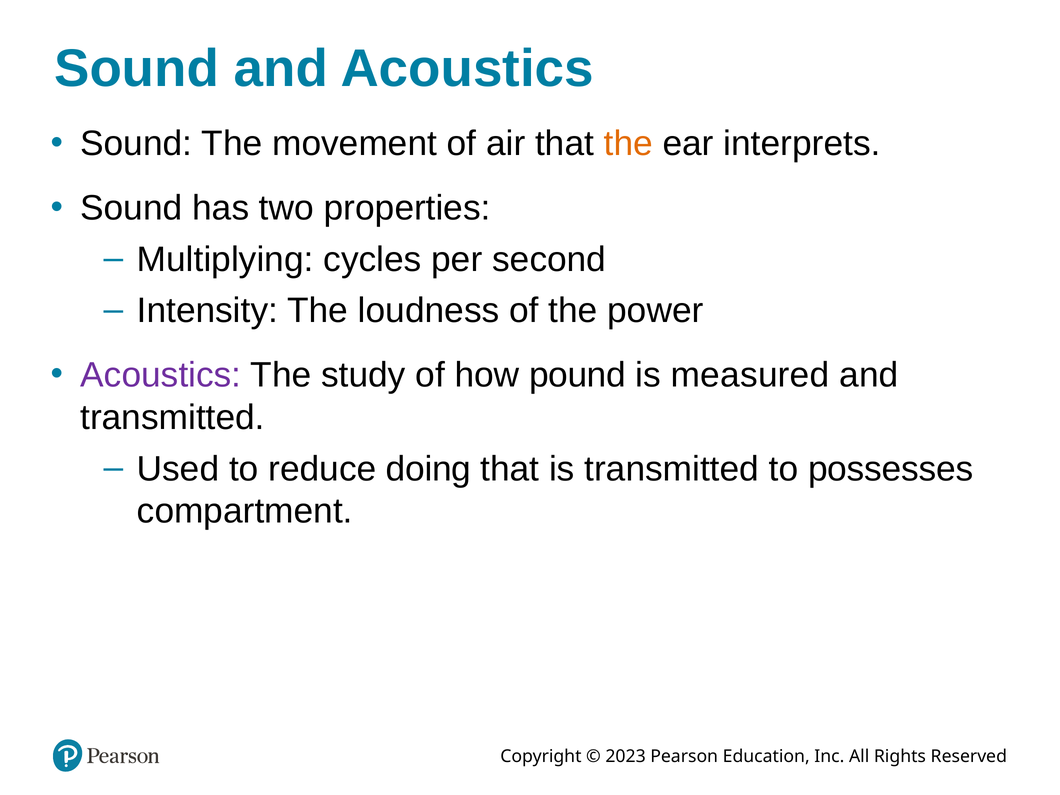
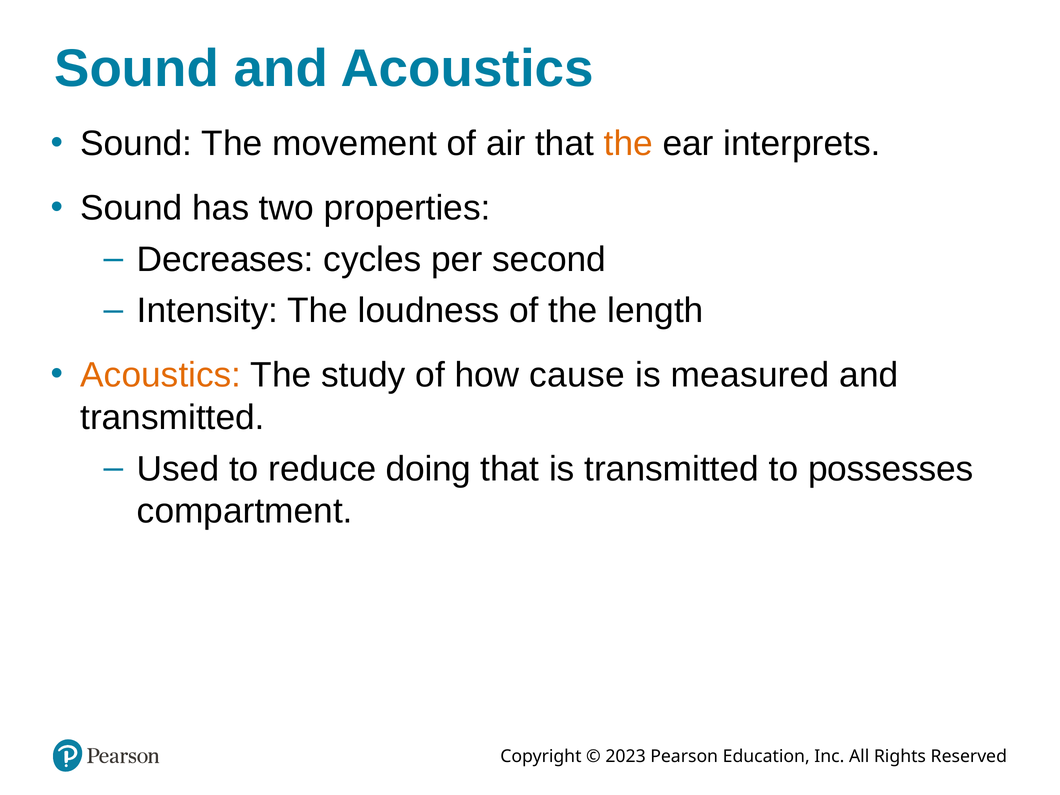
Multiplying: Multiplying -> Decreases
power: power -> length
Acoustics at (161, 375) colour: purple -> orange
pound: pound -> cause
